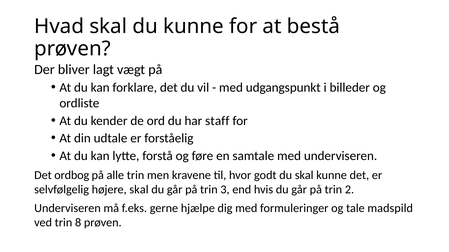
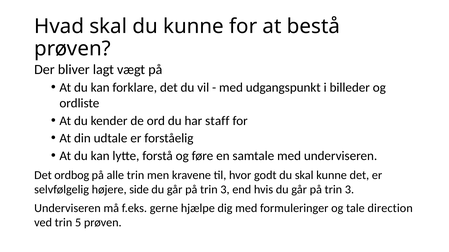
højere skal: skal -> side
2 at (350, 190): 2 -> 3
madspild: madspild -> direction
8: 8 -> 5
